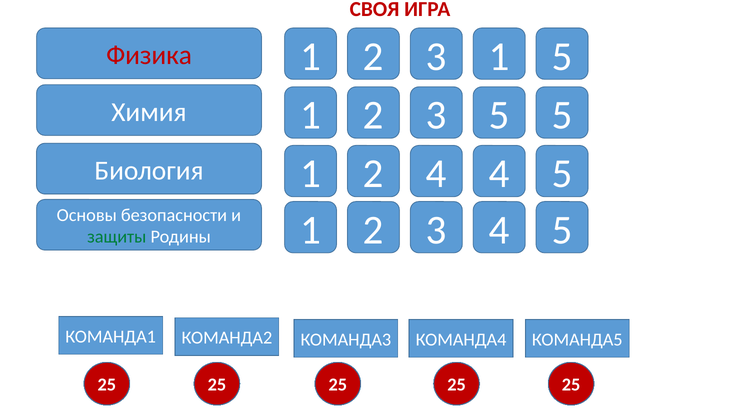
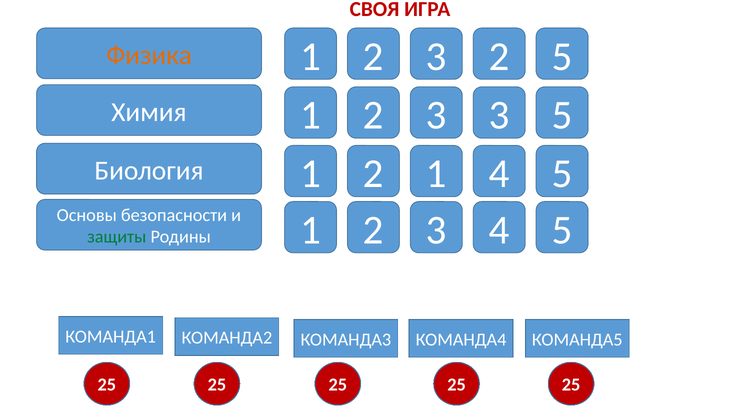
3 1: 1 -> 2
Физика colour: red -> orange
3 5: 5 -> 3
2 4: 4 -> 1
